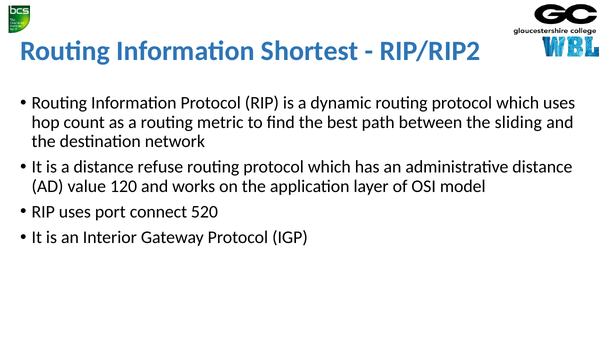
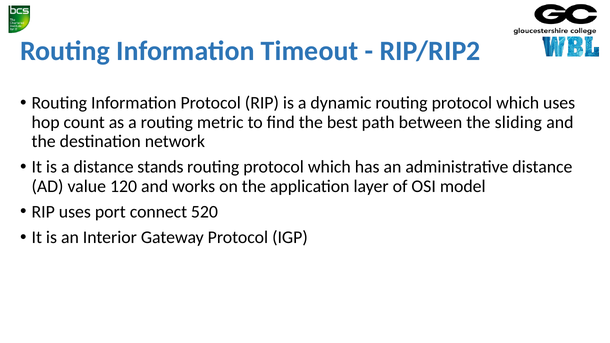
Shortest: Shortest -> Timeout
refuse: refuse -> stands
